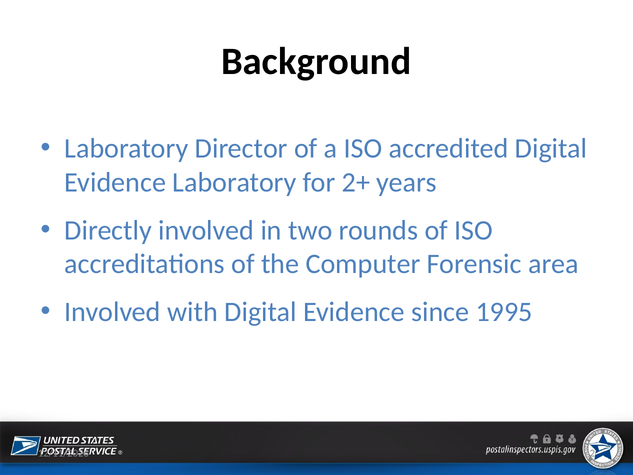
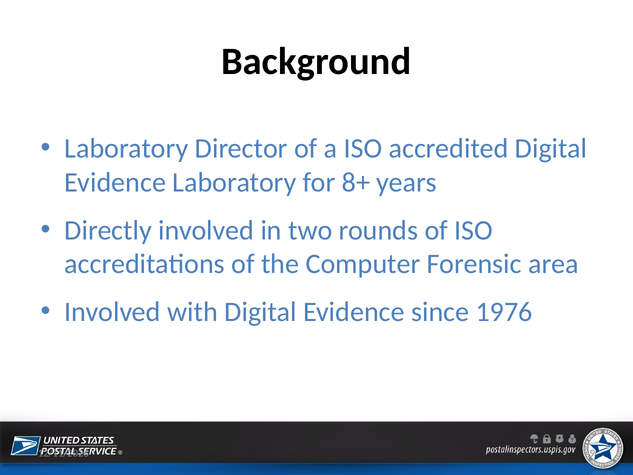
2+: 2+ -> 8+
1995: 1995 -> 1976
2: 2 -> 9
